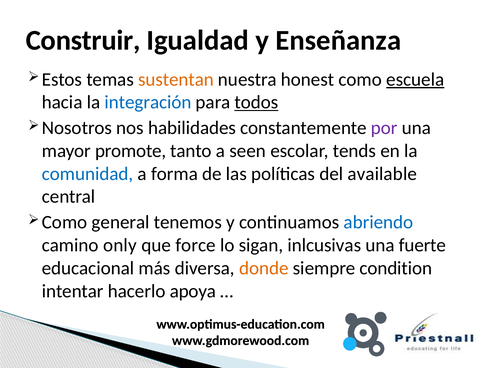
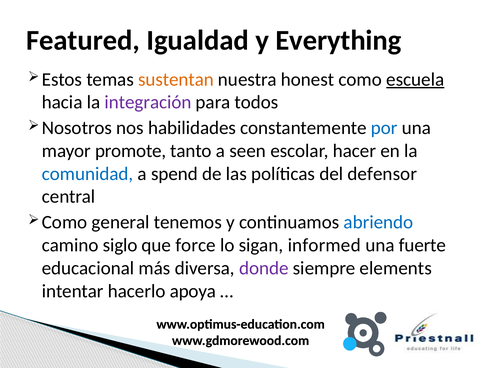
Construir: Construir -> Featured
Enseñanza: Enseñanza -> Everything
integración colour: blue -> purple
todos underline: present -> none
por colour: purple -> blue
tends: tends -> hacer
forma: forma -> spend
available: available -> defensor
only: only -> siglo
inlcusivas: inlcusivas -> informed
donde colour: orange -> purple
condition: condition -> elements
